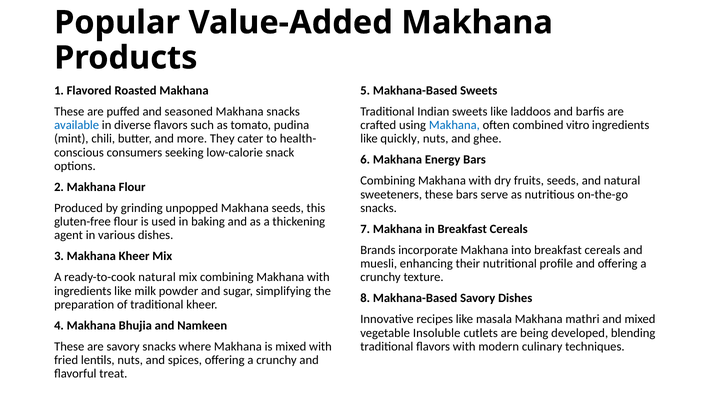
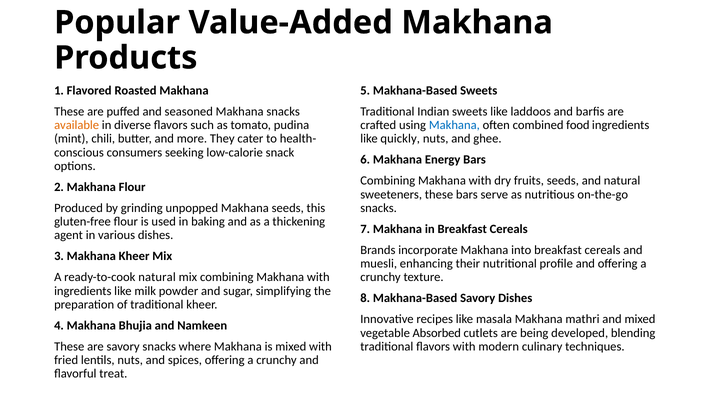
available colour: blue -> orange
vitro: vitro -> food
Insoluble: Insoluble -> Absorbed
